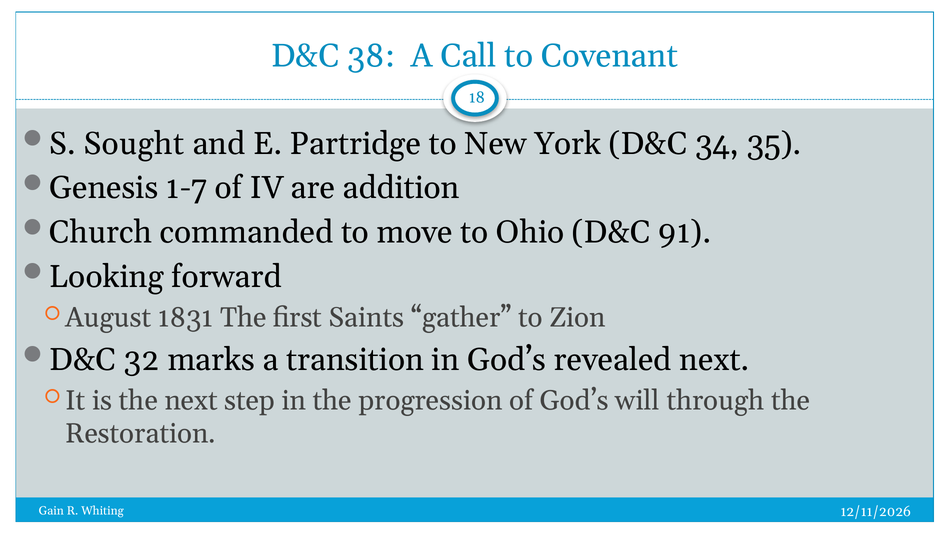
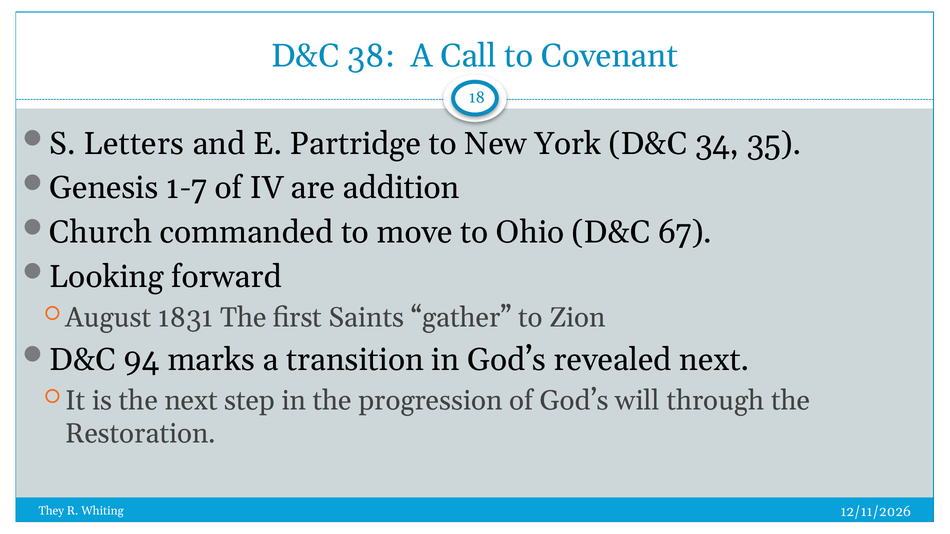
Sought: Sought -> Letters
91: 91 -> 67
32: 32 -> 94
Gain: Gain -> They
